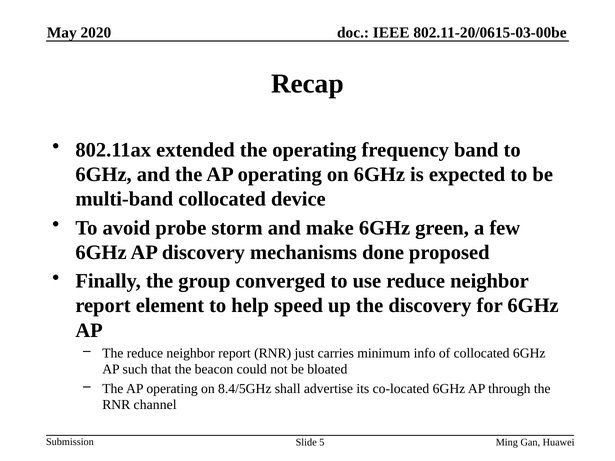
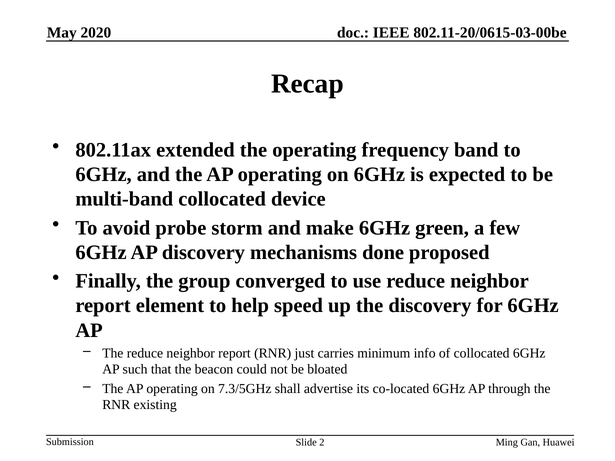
8.4/5GHz: 8.4/5GHz -> 7.3/5GHz
channel: channel -> existing
5: 5 -> 2
